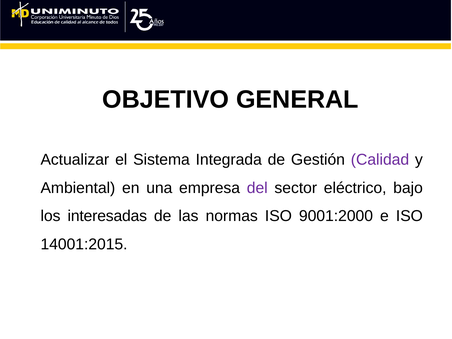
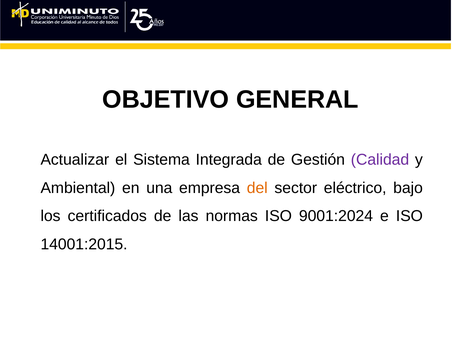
del colour: purple -> orange
interesadas: interesadas -> certificados
9001:2000: 9001:2000 -> 9001:2024
